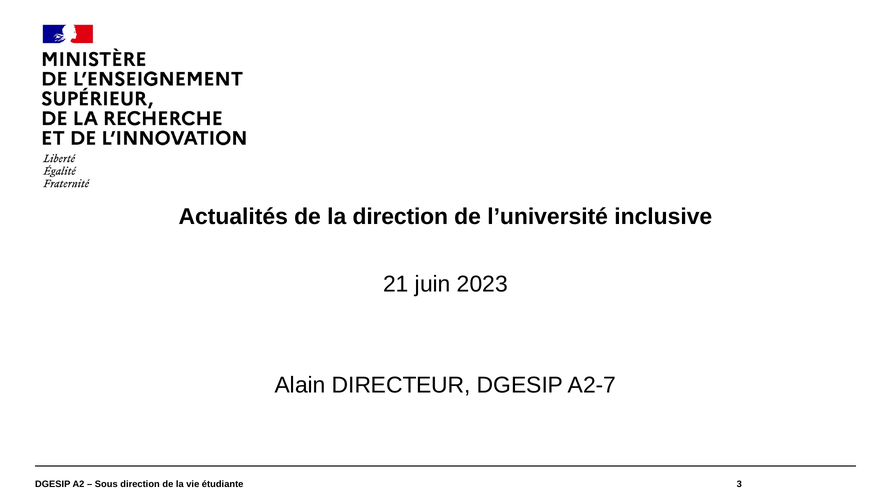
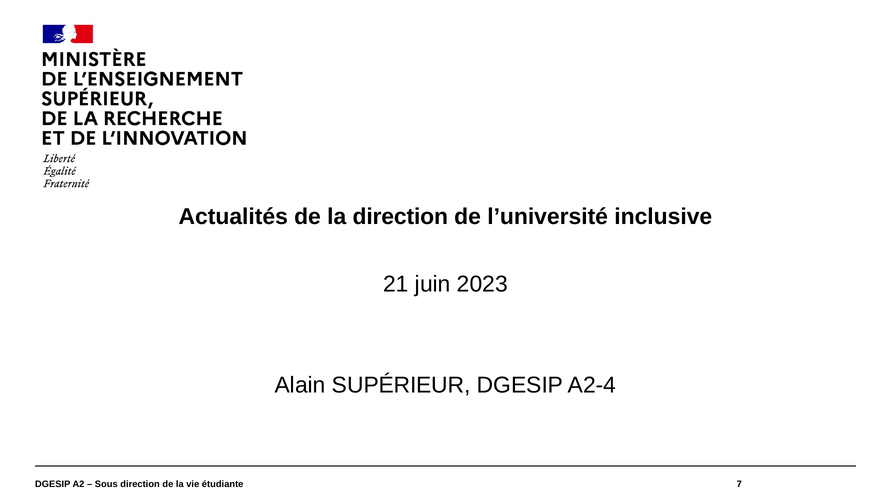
DIRECTEUR: DIRECTEUR -> SUPÉRIEUR
A2-7: A2-7 -> A2-4
3: 3 -> 7
